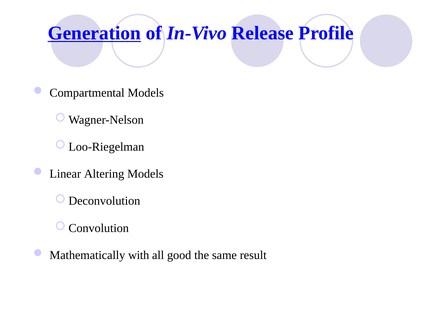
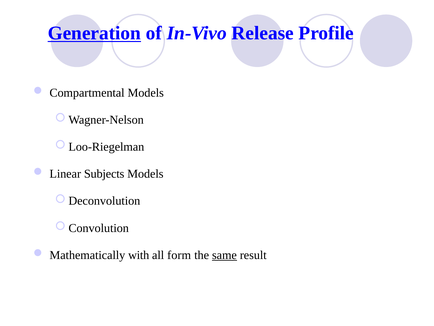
Altering: Altering -> Subjects
good: good -> form
same underline: none -> present
